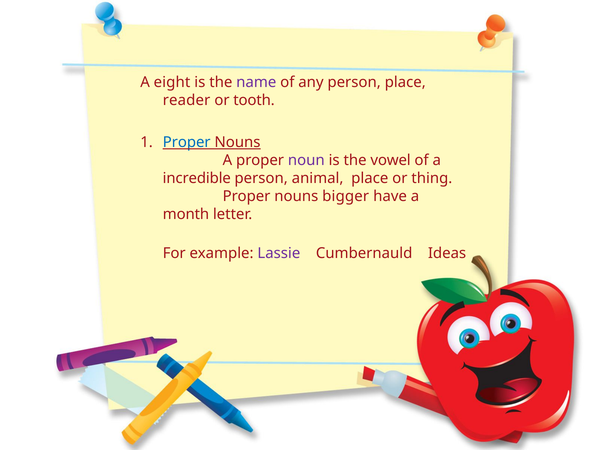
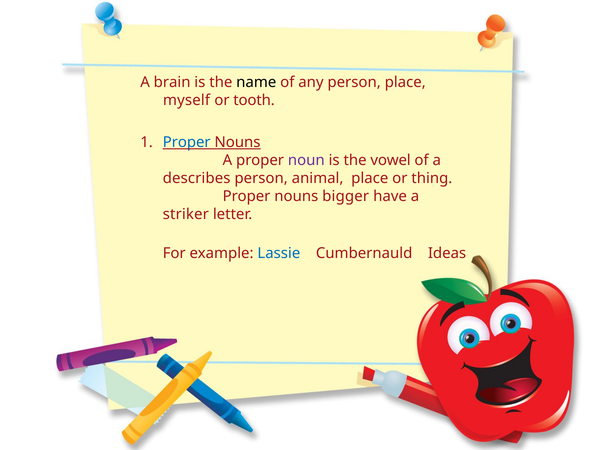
eight: eight -> brain
name colour: purple -> black
reader: reader -> myself
incredible: incredible -> describes
month: month -> striker
Lassie colour: purple -> blue
